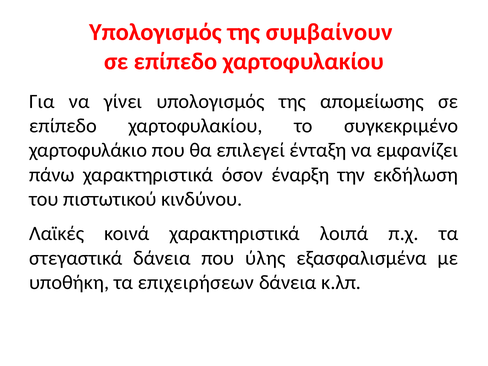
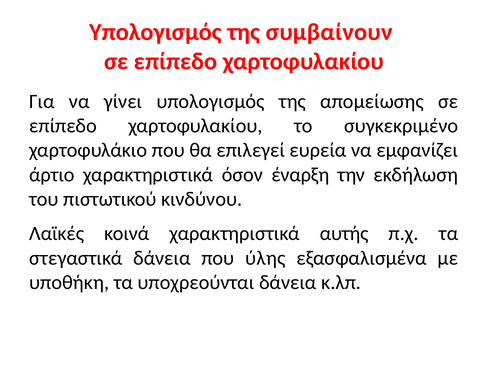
ένταξη: ένταξη -> ευρεία
πάνω: πάνω -> άρτιο
λοιπά: λοιπά -> αυτής
επιχειρήσεων: επιχειρήσεων -> υποχρεούνται
